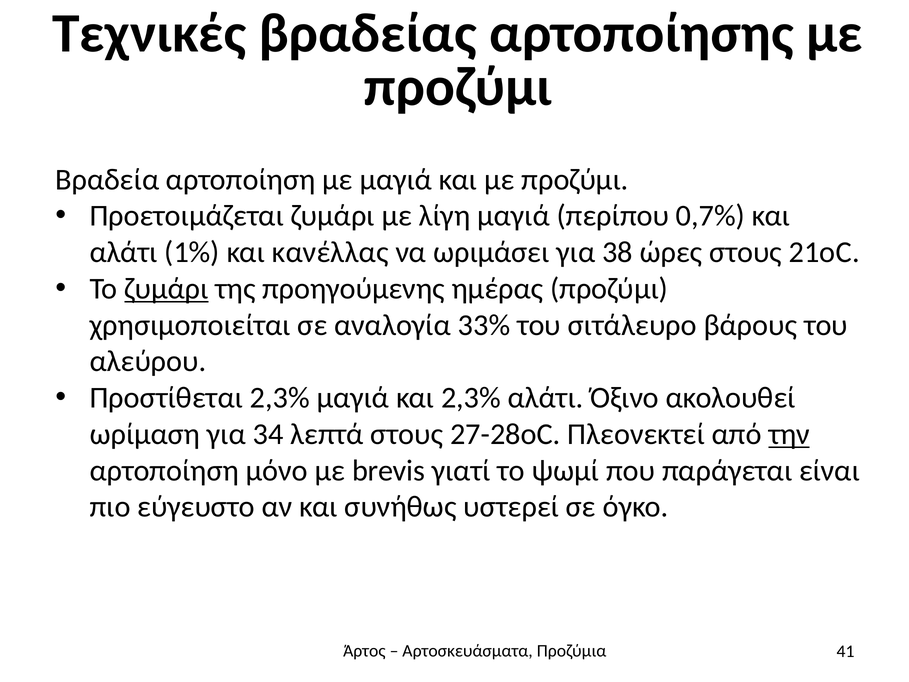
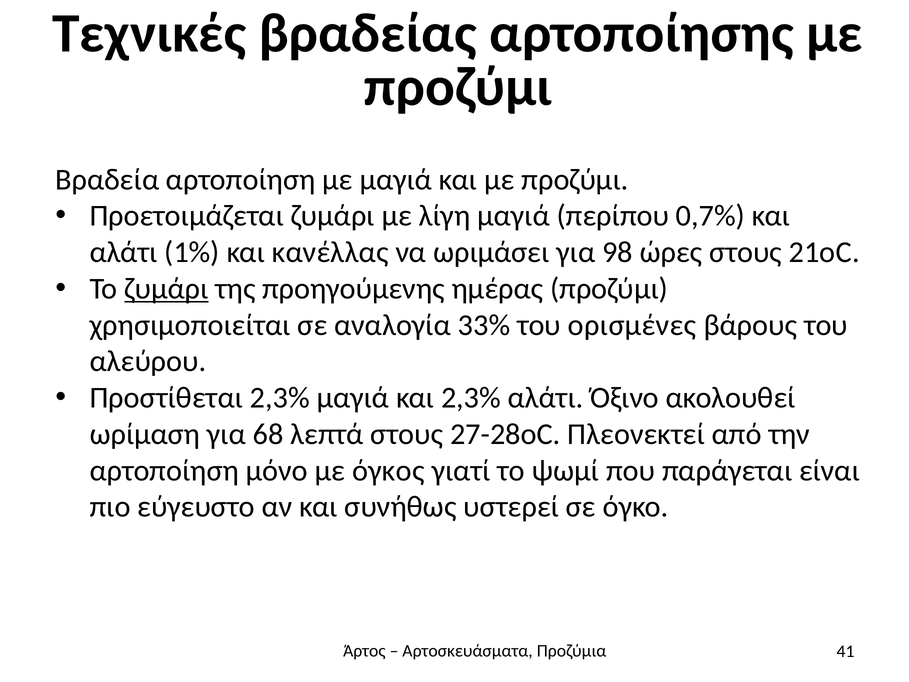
38: 38 -> 98
σιτάλευρο: σιτάλευρο -> ορισμένες
34: 34 -> 68
την underline: present -> none
brevis: brevis -> όγκος
